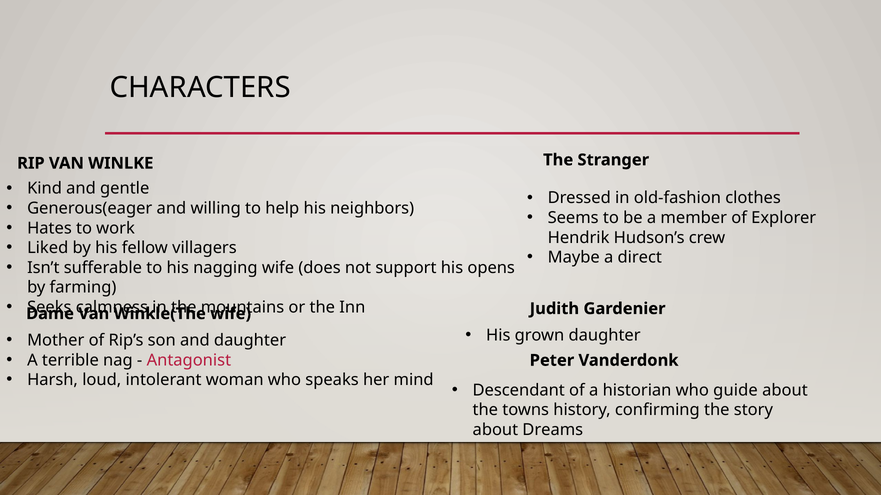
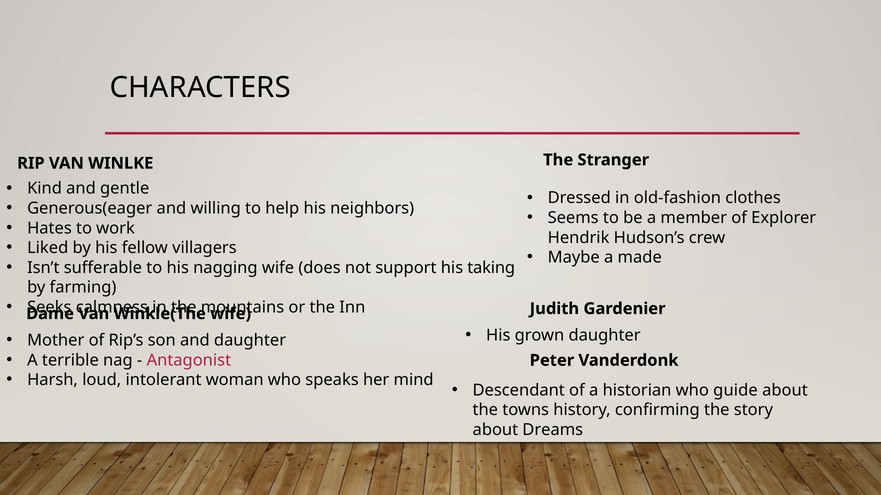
direct: direct -> made
opens: opens -> taking
